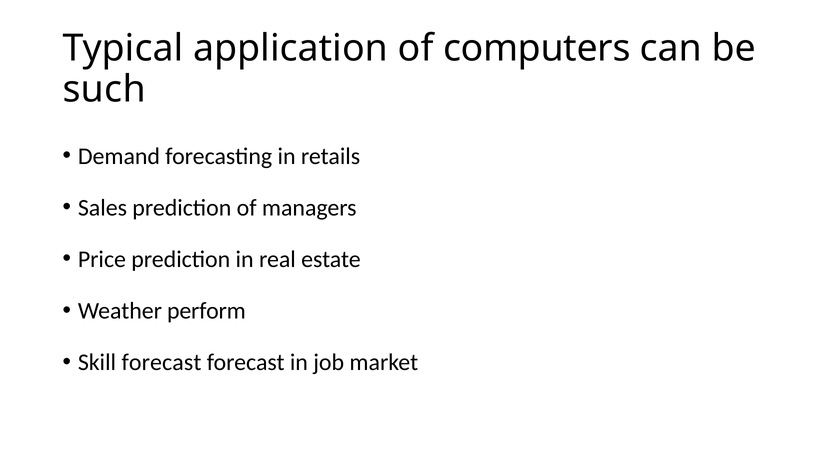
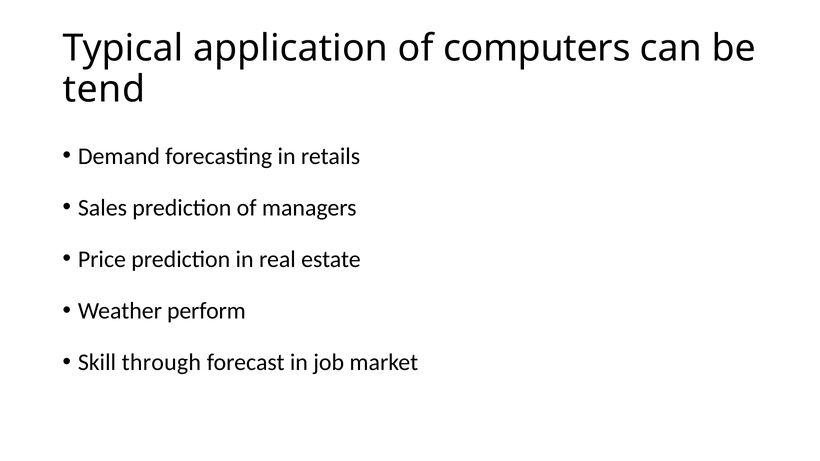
such: such -> tend
Skill forecast: forecast -> through
